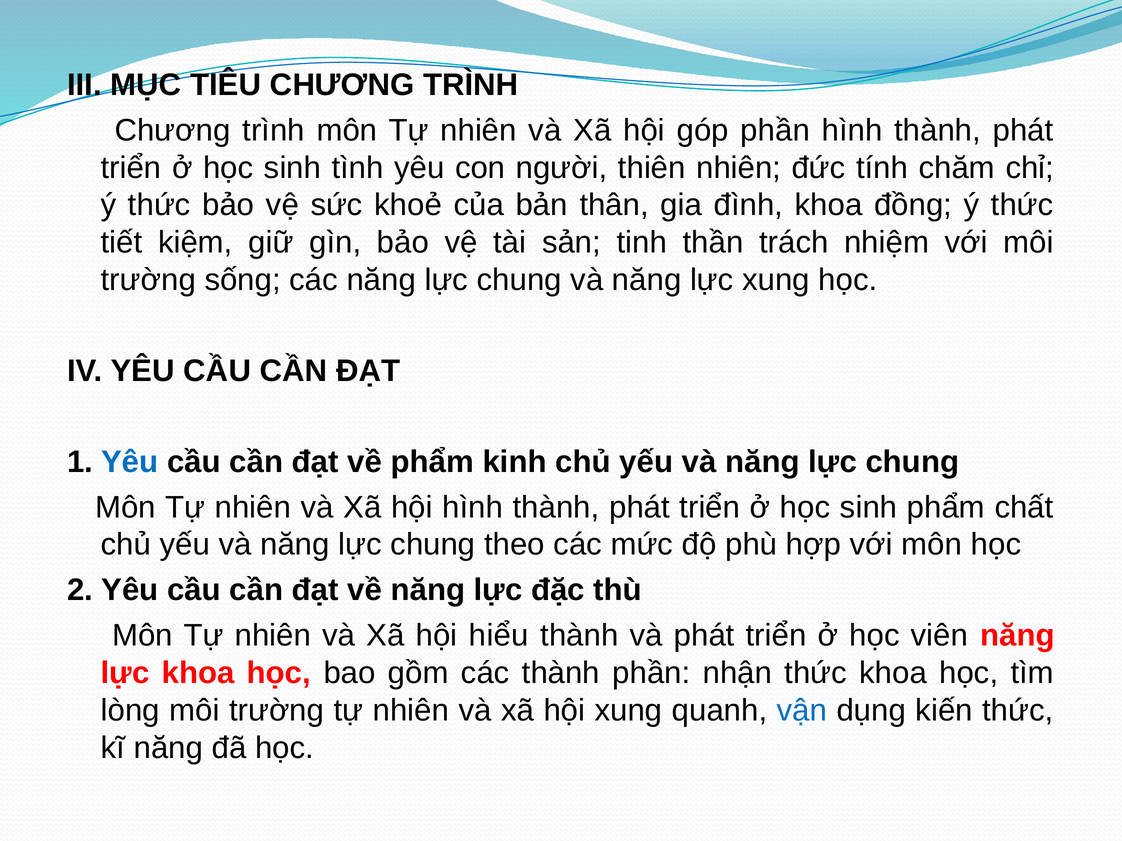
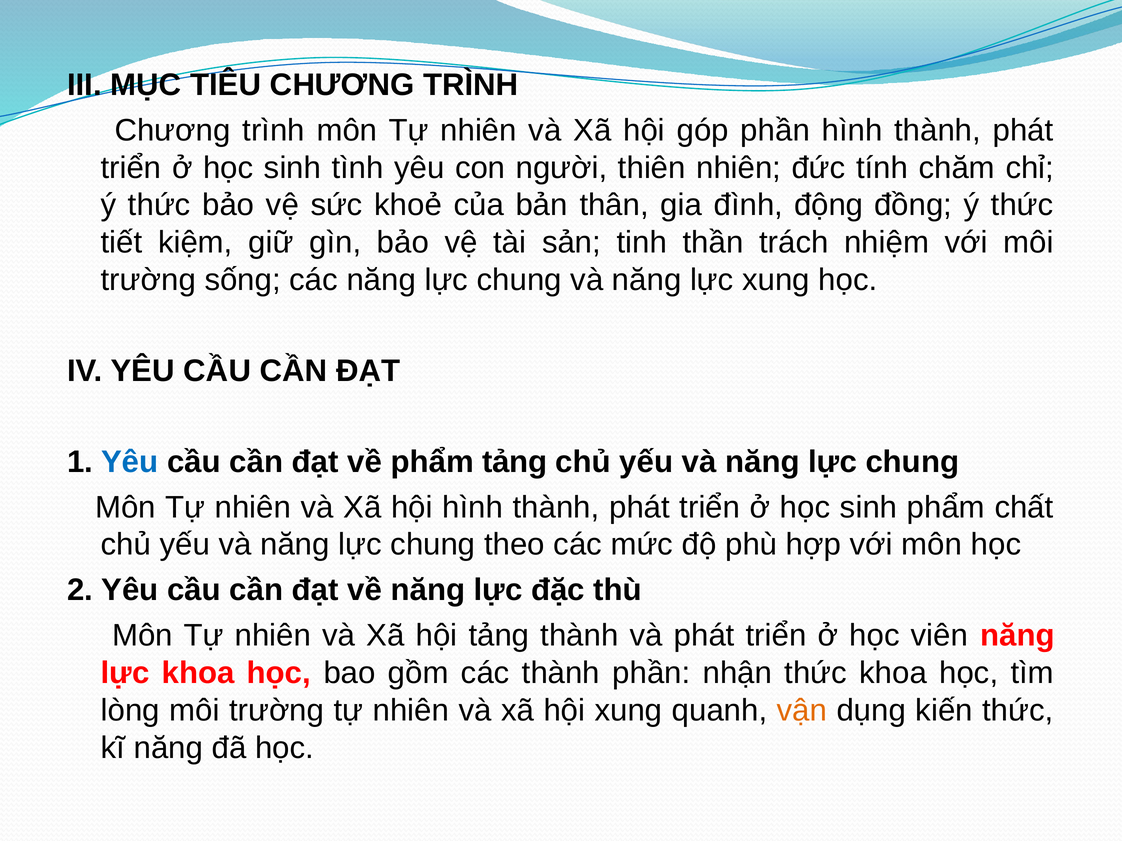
đình khoa: khoa -> động
phẩm kinh: kinh -> tảng
hội hiểu: hiểu -> tảng
vận colour: blue -> orange
